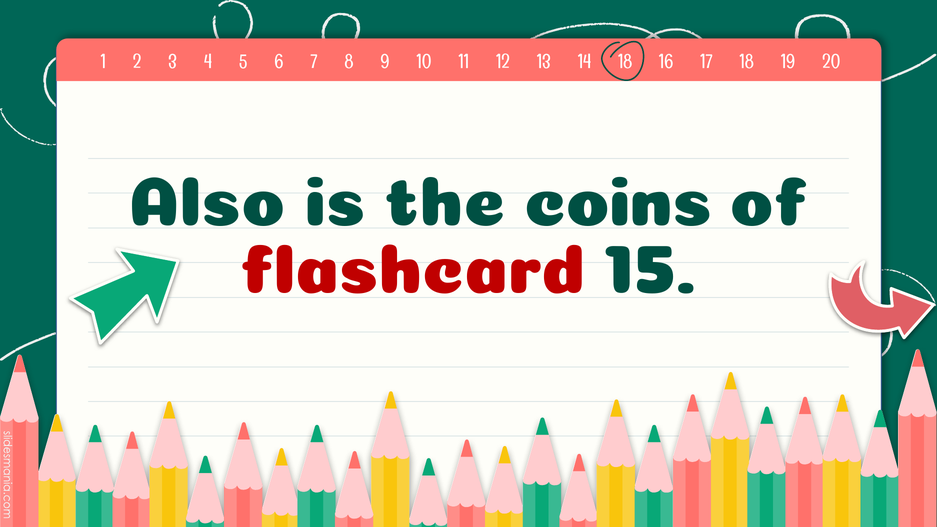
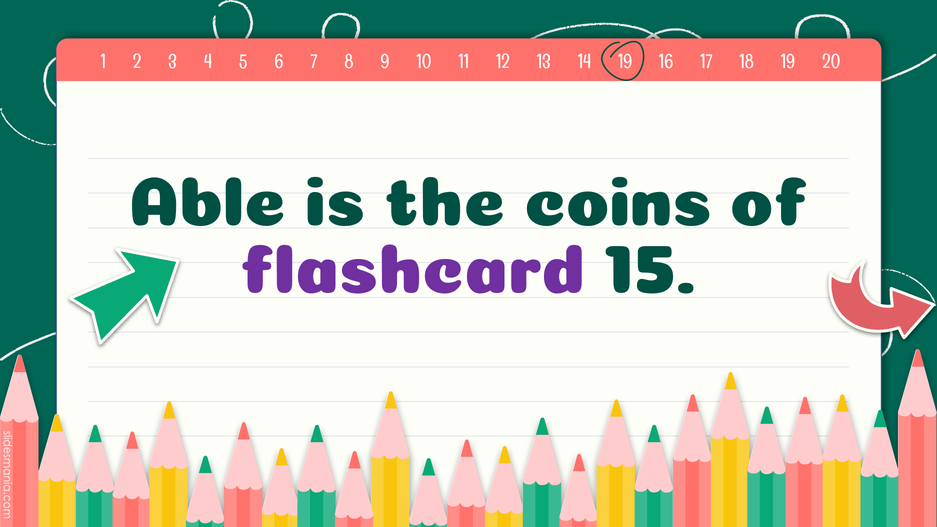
18 at (625, 62): 18 -> 19
Also: Also -> Able
flashcard colour: red -> purple
